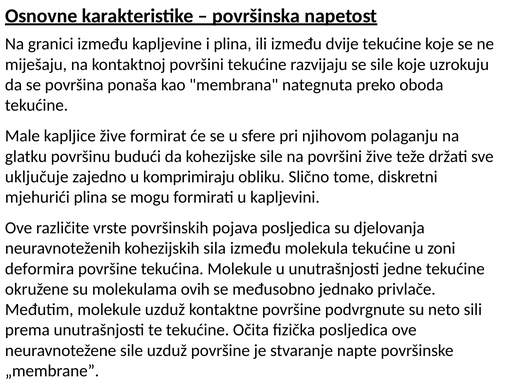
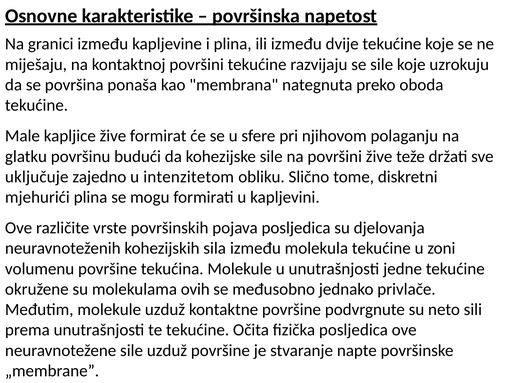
komprimiraju: komprimiraju -> intenzitetom
deformira: deformira -> volumenu
